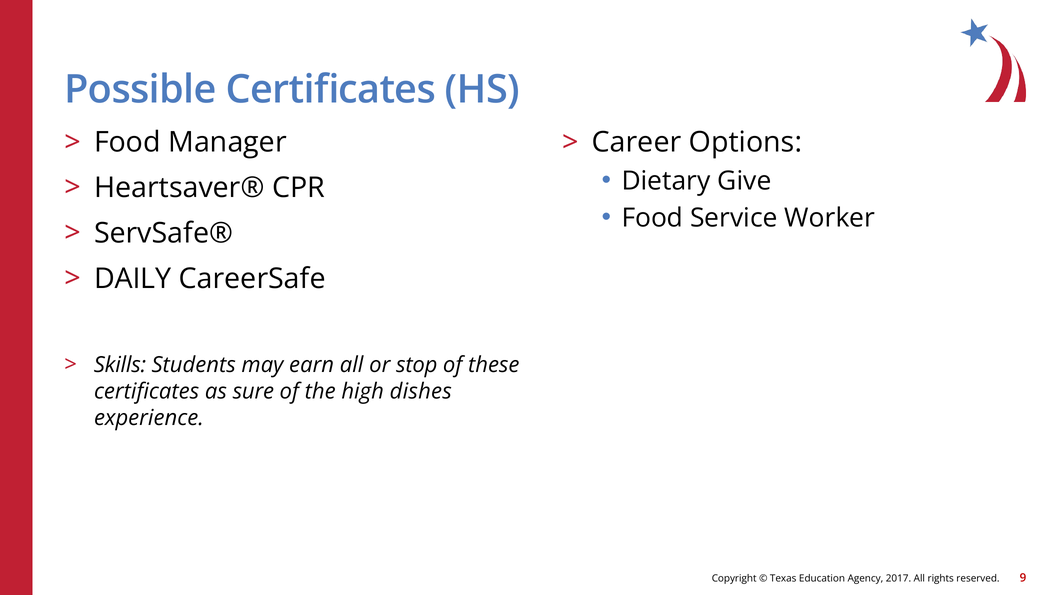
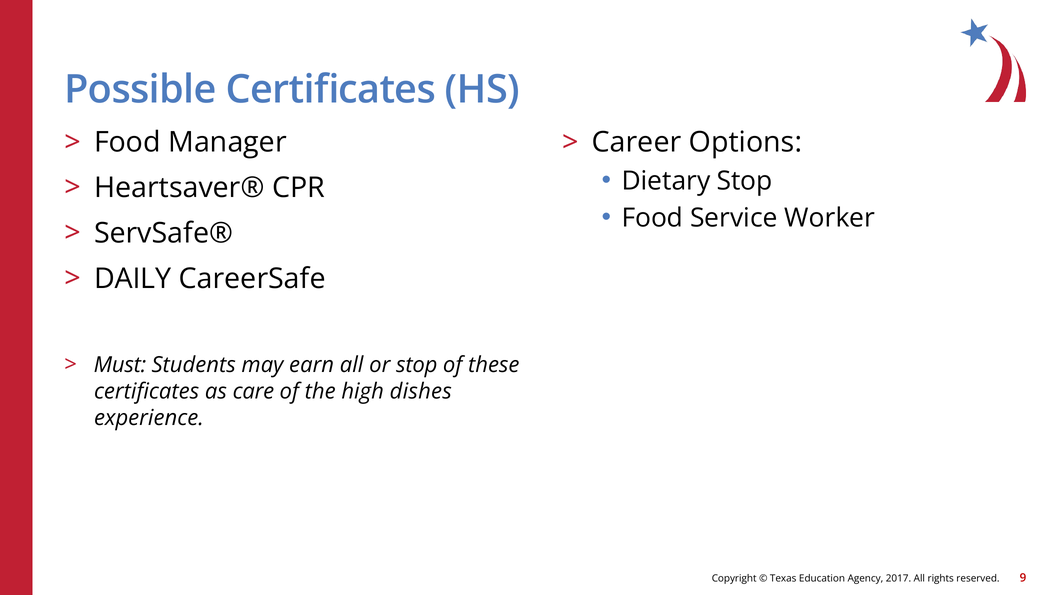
Dietary Give: Give -> Stop
Skills: Skills -> Must
sure: sure -> care
